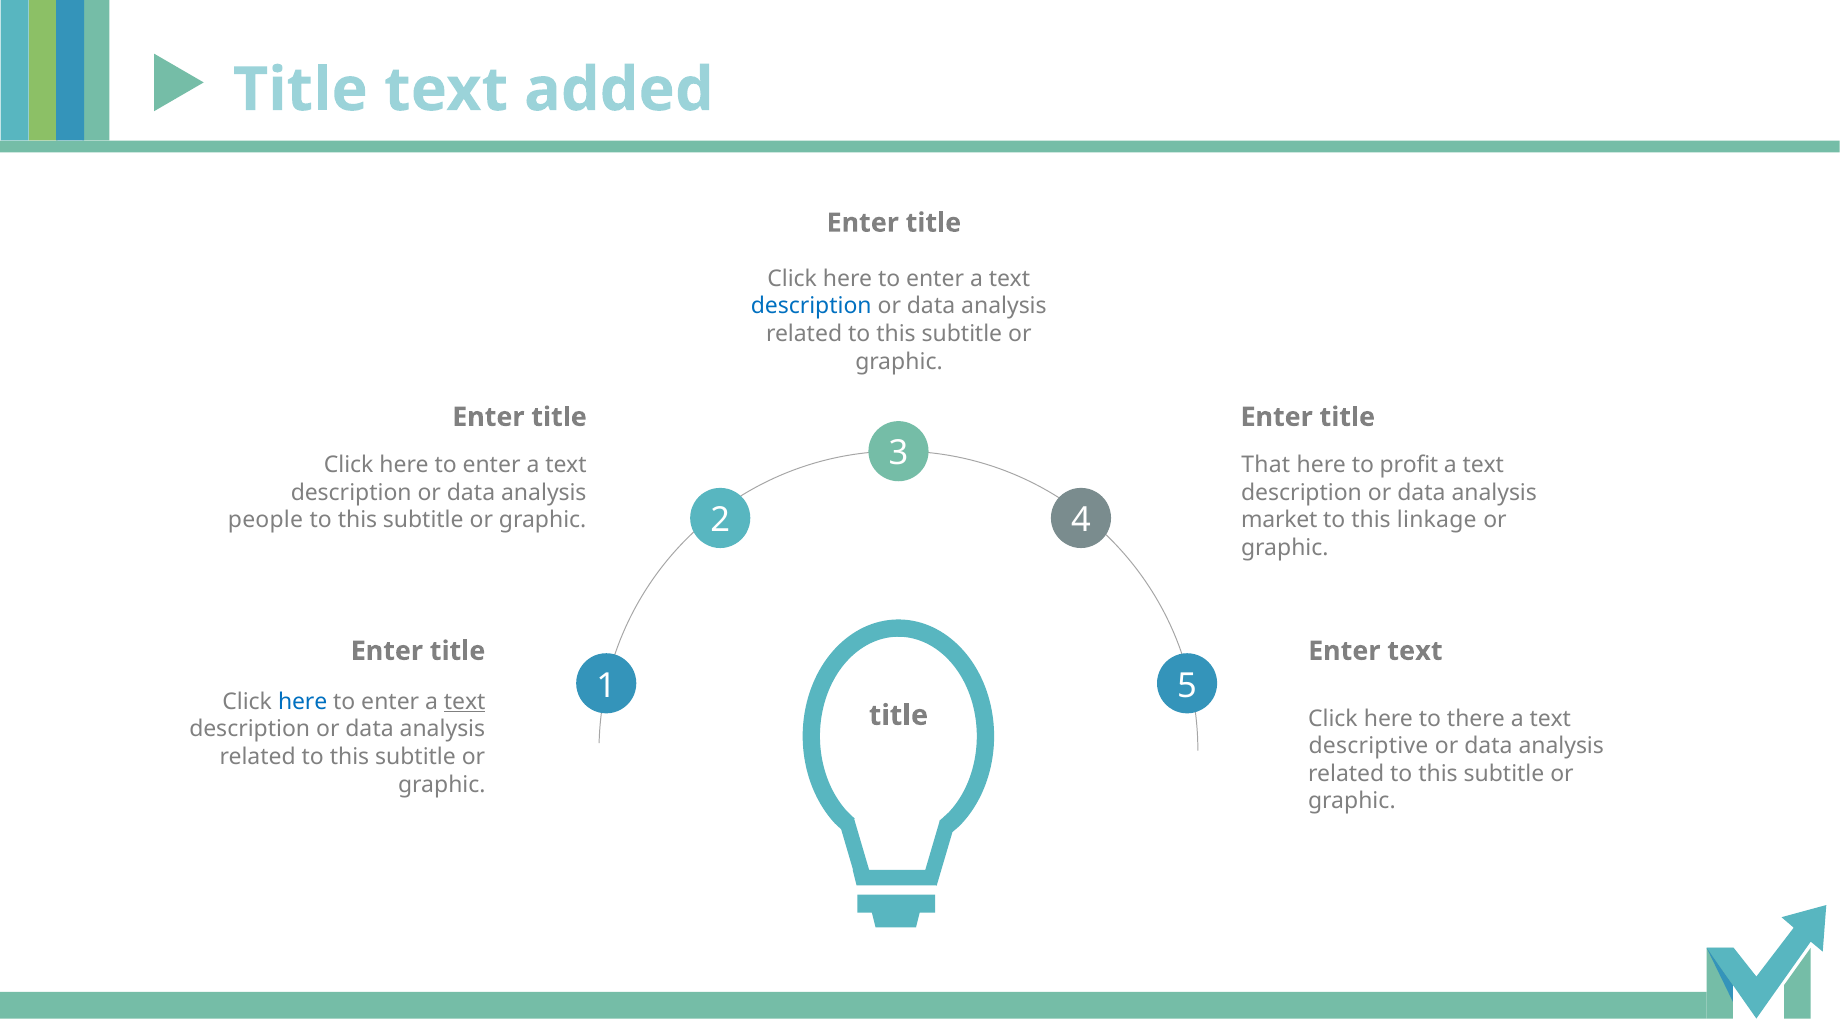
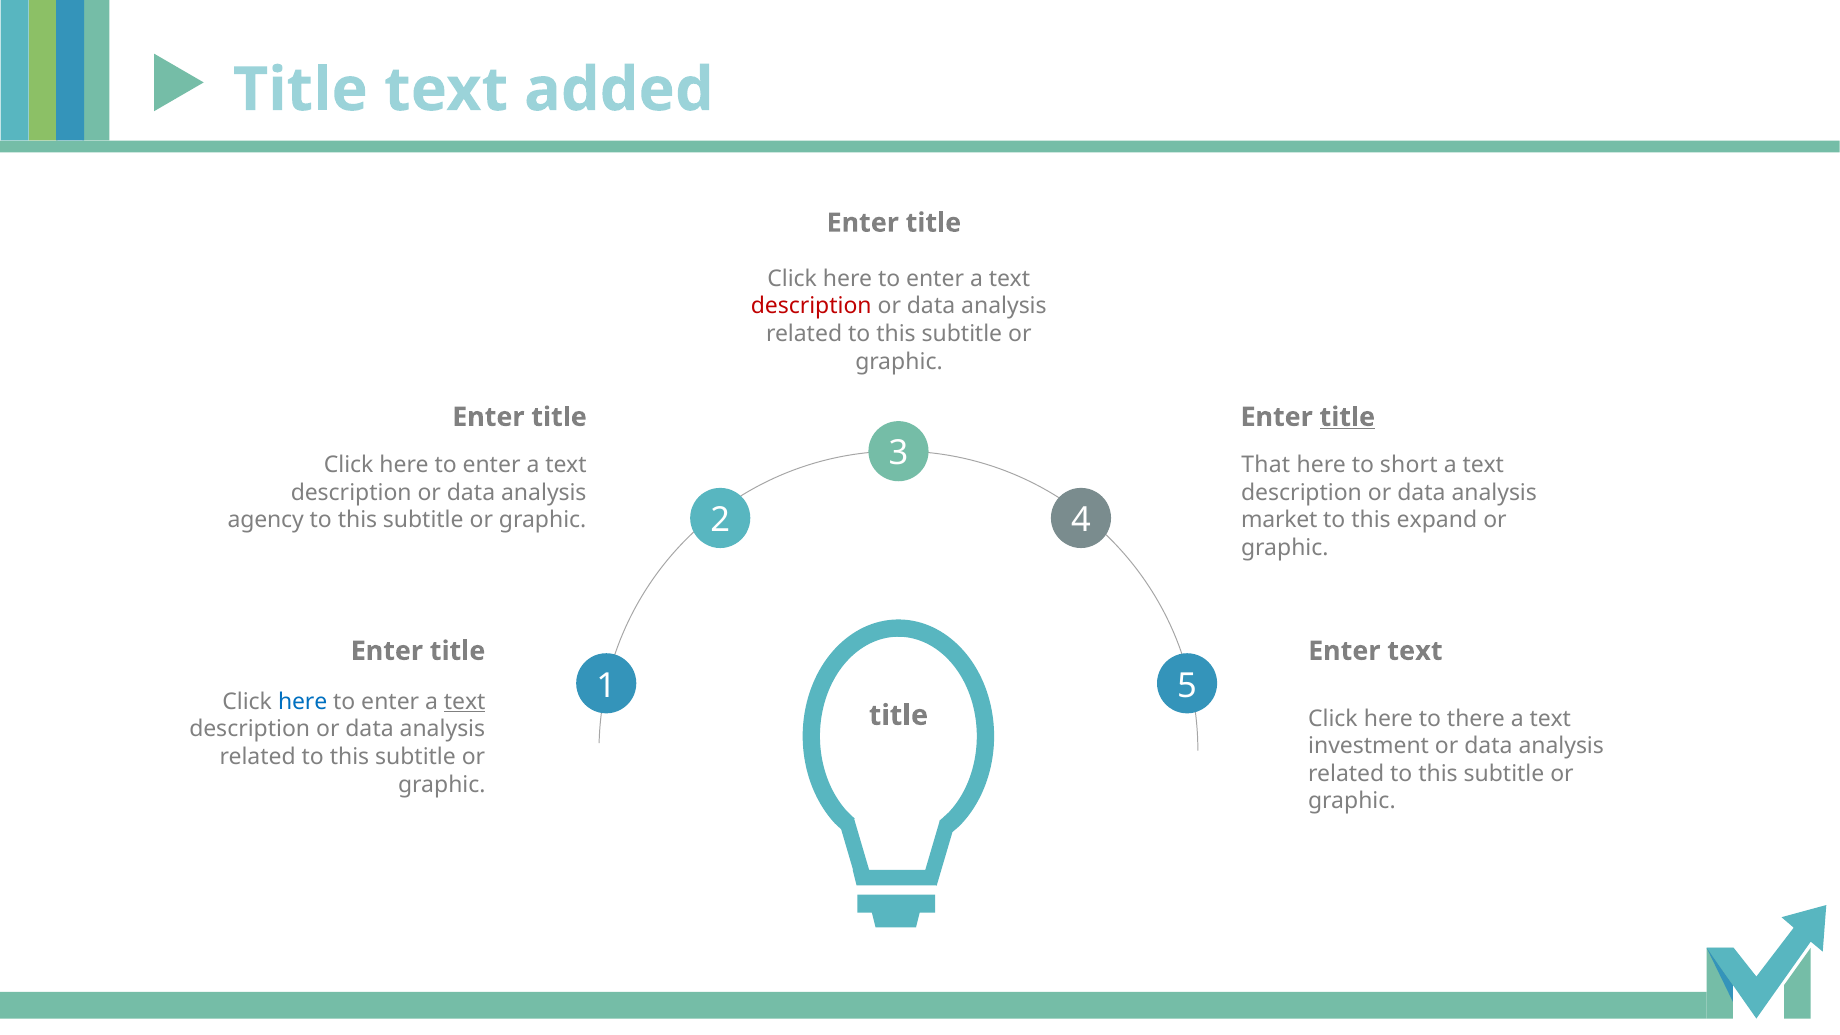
description at (811, 306) colour: blue -> red
title at (1347, 417) underline: none -> present
profit: profit -> short
people: people -> agency
linkage: linkage -> expand
descriptive: descriptive -> investment
